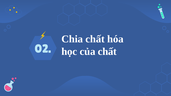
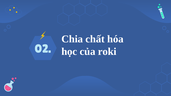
của chất: chất -> roki
